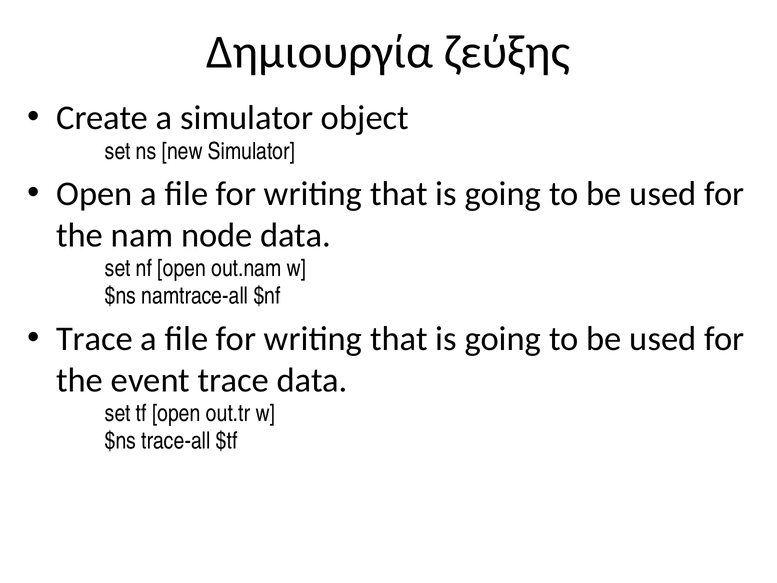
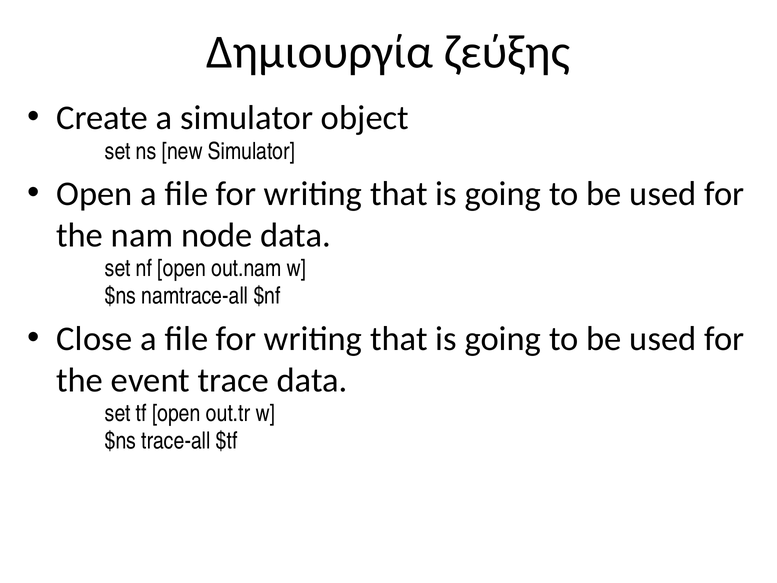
Trace at (95, 338): Trace -> Close
